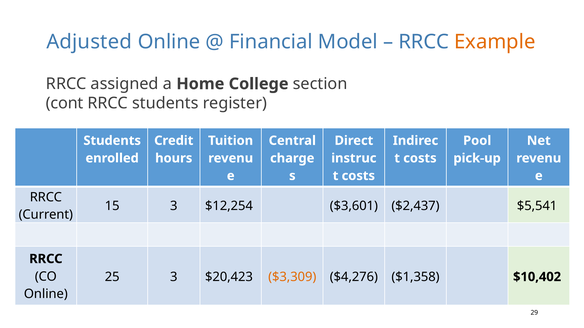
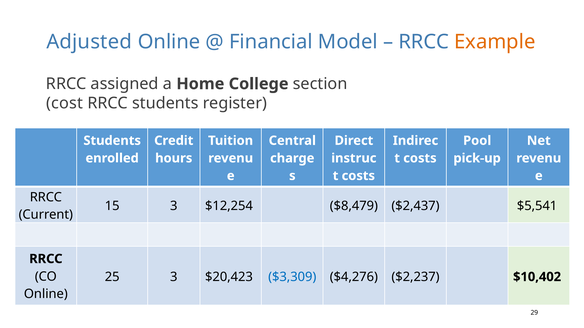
cont: cont -> cost
$3,601: $3,601 -> $8,479
$3,309 colour: orange -> blue
$1,358: $1,358 -> $2,237
